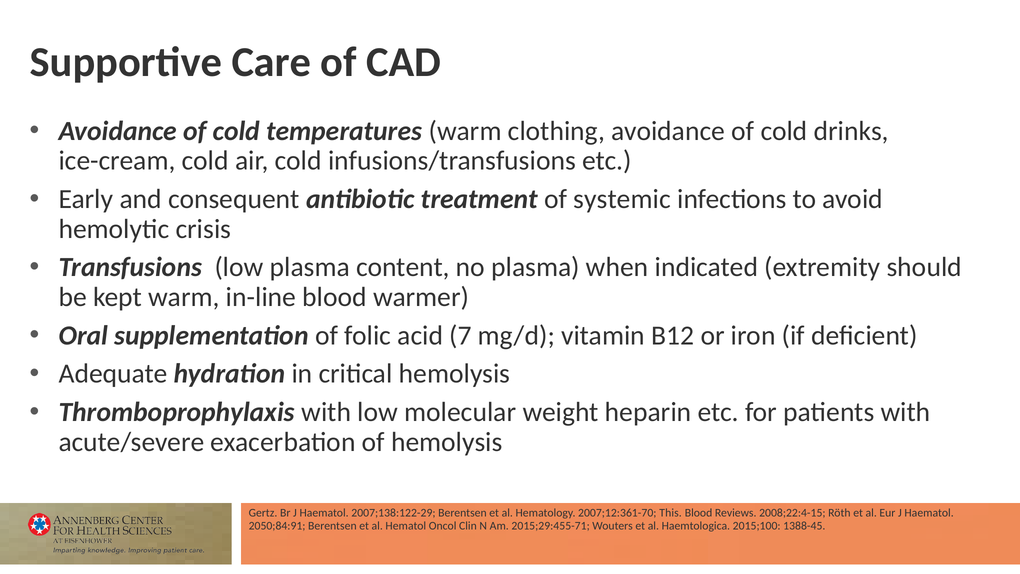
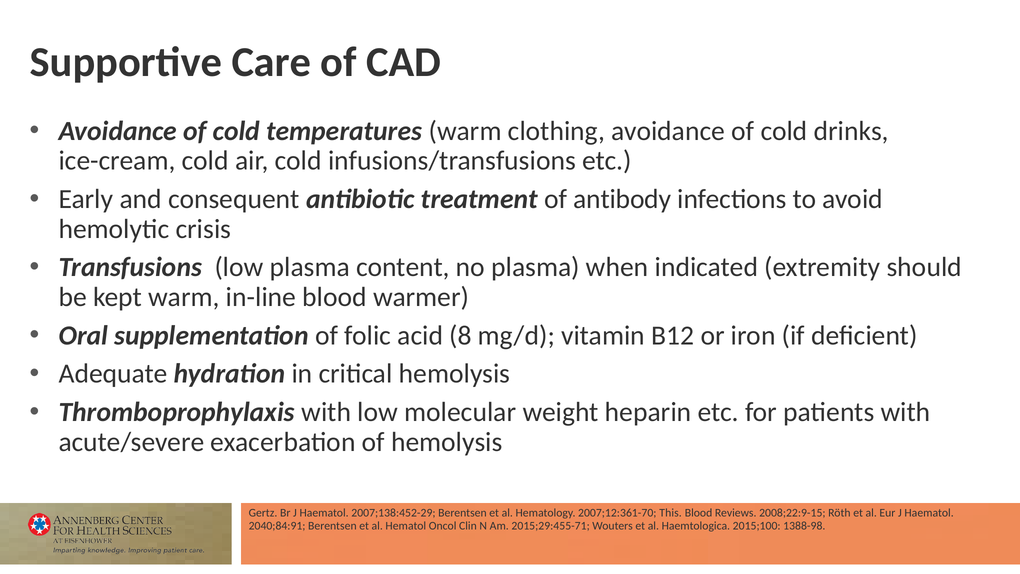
systemic: systemic -> antibody
7: 7 -> 8
2007;138:122-29: 2007;138:122-29 -> 2007;138:452-29
2008;22:4-15: 2008;22:4-15 -> 2008;22:9-15
2050;84:91: 2050;84:91 -> 2040;84:91
1388-45: 1388-45 -> 1388-98
